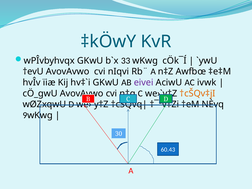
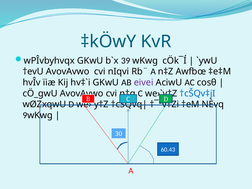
33: 33 -> 39
ivwk: ivwk -> cosθ
†cŠQv‡jI colour: orange -> blue
